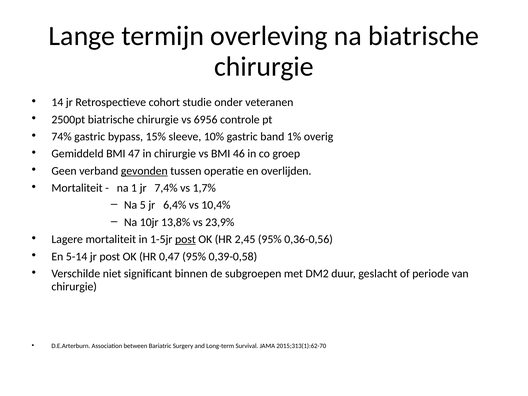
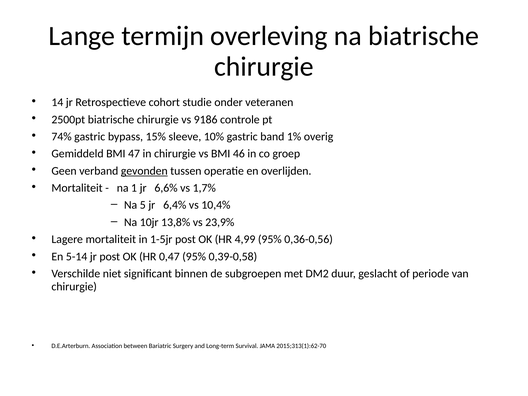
6956: 6956 -> 9186
7,4%: 7,4% -> 6,6%
post at (185, 239) underline: present -> none
2,45: 2,45 -> 4,99
